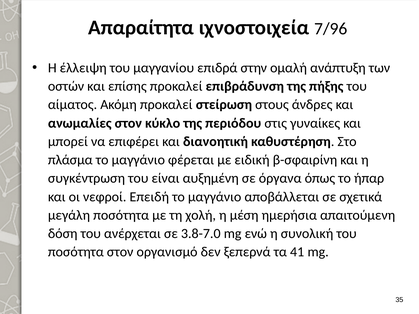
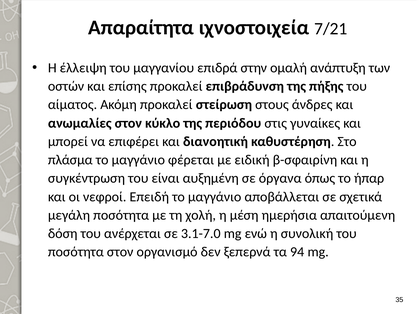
7/96: 7/96 -> 7/21
3.8-7.0: 3.8-7.0 -> 3.1-7.0
41: 41 -> 94
